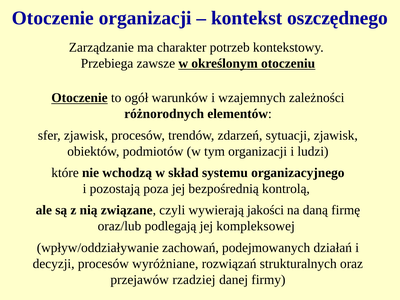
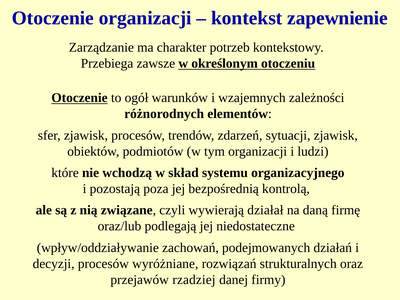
oszczędnego: oszczędnego -> zapewnienie
jakości: jakości -> działał
kompleksowej: kompleksowej -> niedostateczne
